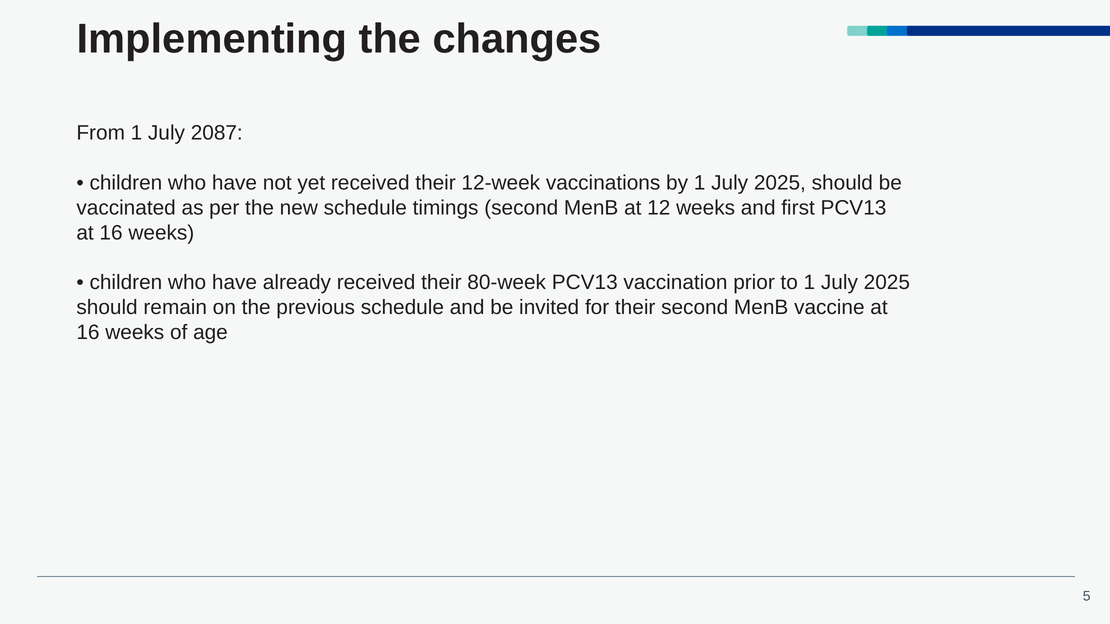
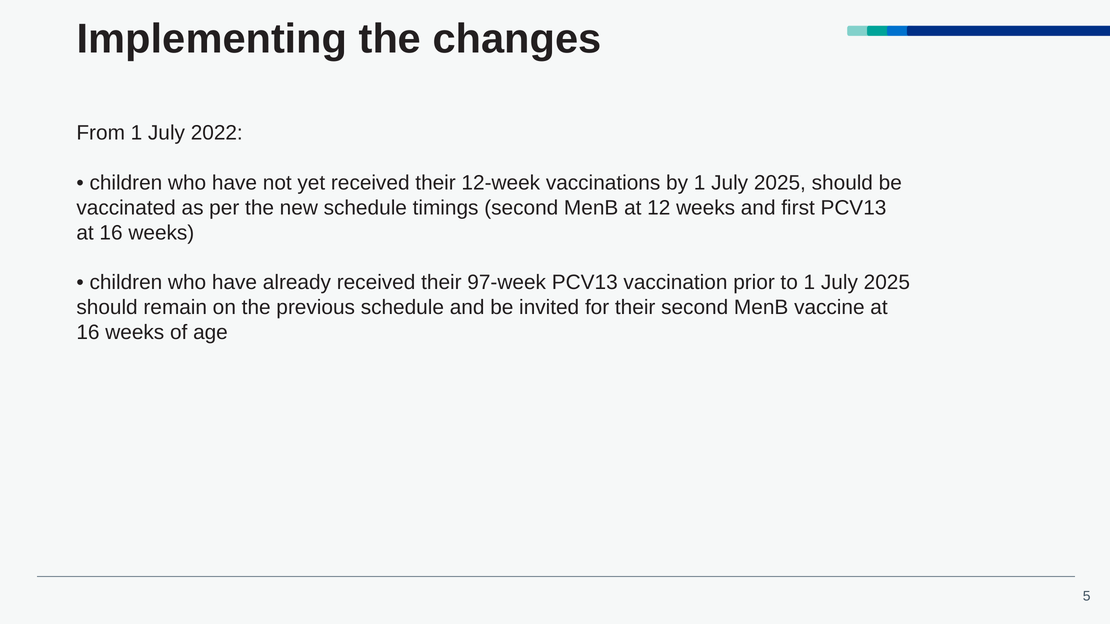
2087: 2087 -> 2022
80-week: 80-week -> 97-week
